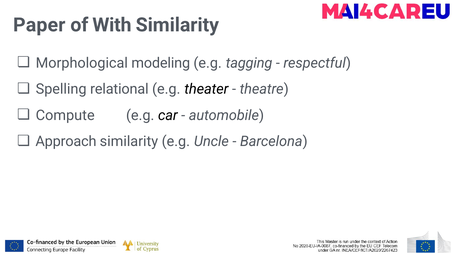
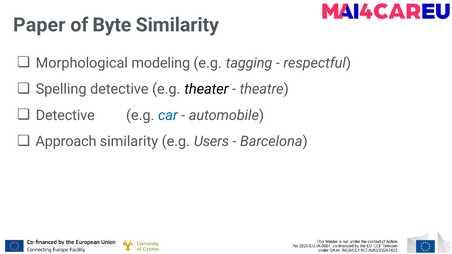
With: With -> Byte
Spelling relational: relational -> detective
Compute at (65, 115): Compute -> Detective
car colour: black -> blue
Uncle: Uncle -> Users
